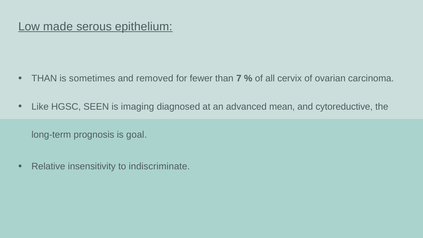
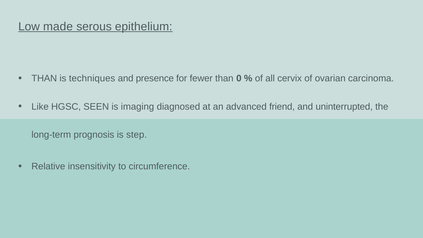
sometimes: sometimes -> techniques
removed: removed -> presence
7: 7 -> 0
mean: mean -> friend
cytoreductive: cytoreductive -> uninterrupted
goal: goal -> step
indiscriminate: indiscriminate -> circumference
